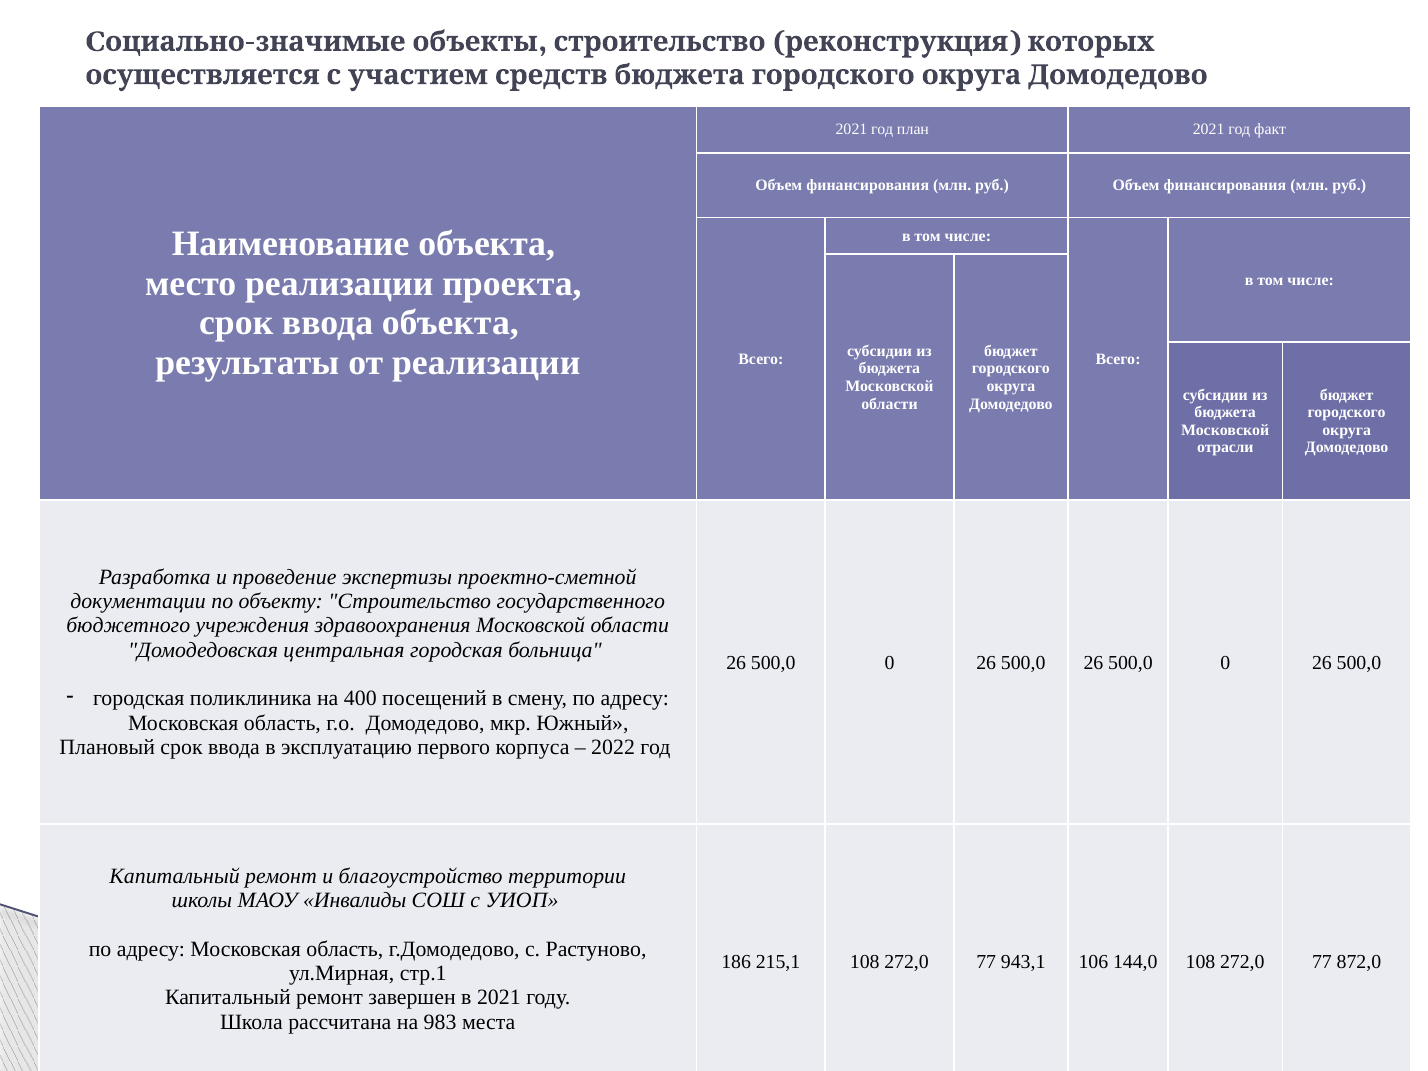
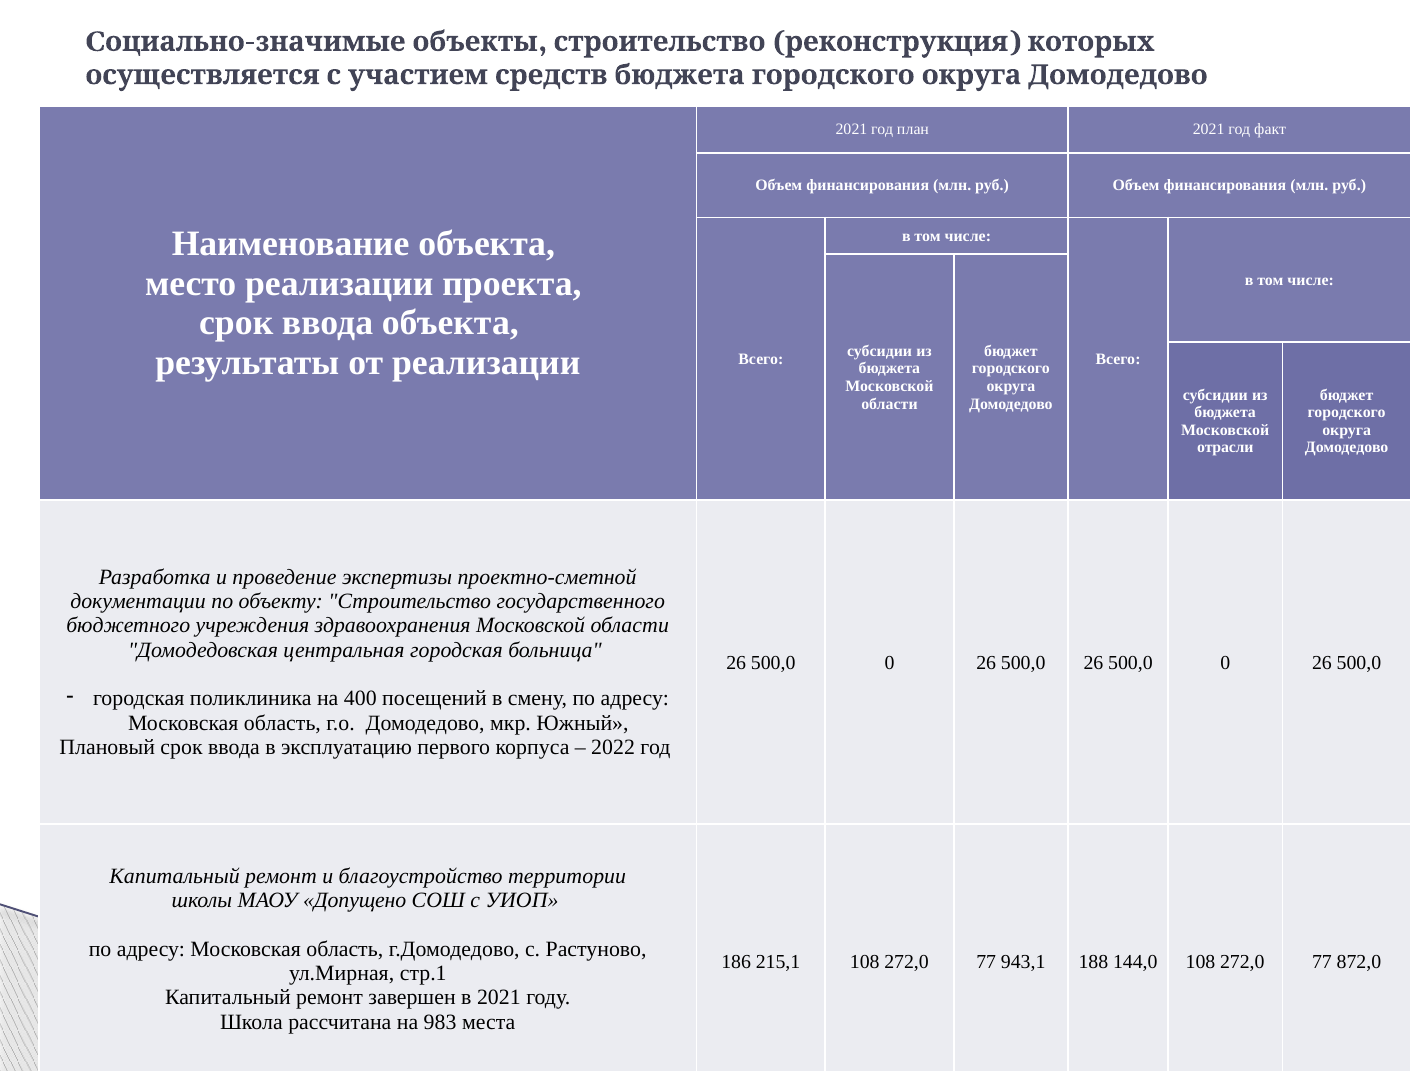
Инвалиды: Инвалиды -> Допущено
106: 106 -> 188
